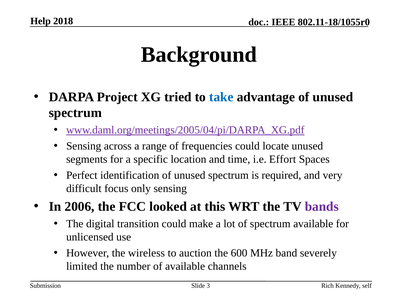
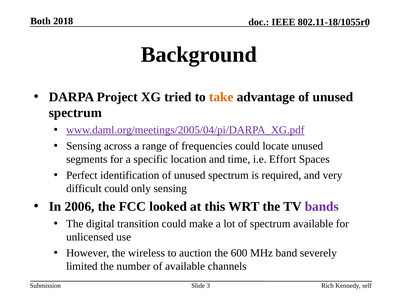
Help: Help -> Both
take colour: blue -> orange
difficult focus: focus -> could
